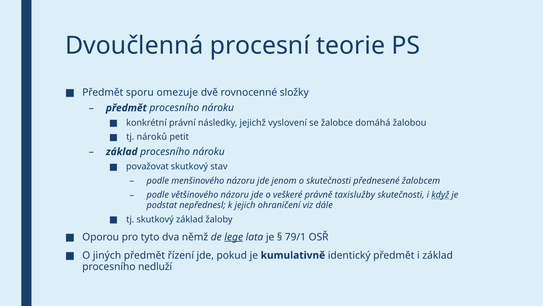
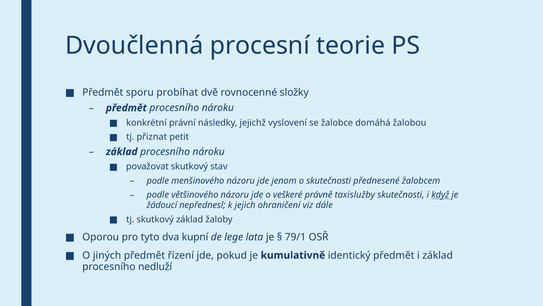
omezuje: omezuje -> probíhat
nároků: nároků -> přiznat
podstat: podstat -> žádoucí
němž: němž -> kupní
lege underline: present -> none
